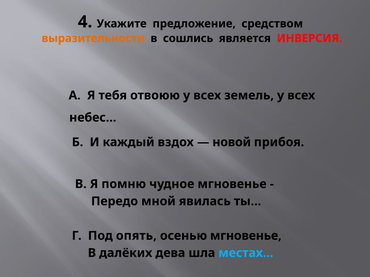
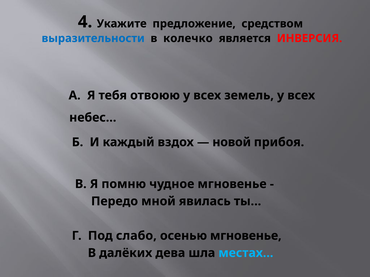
выразительности colour: orange -> blue
сошлись: сошлись -> колечко
опять: опять -> слабо
